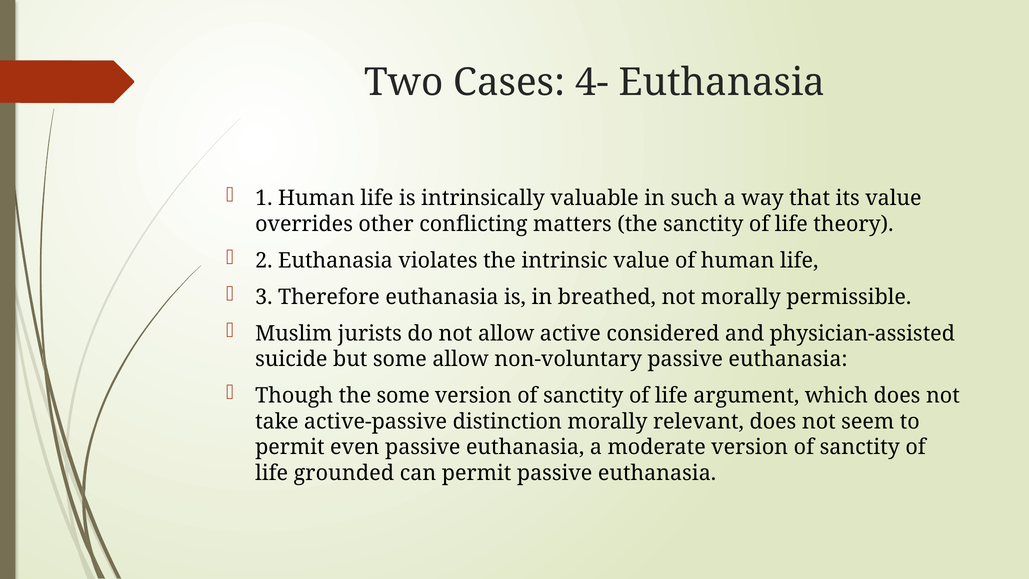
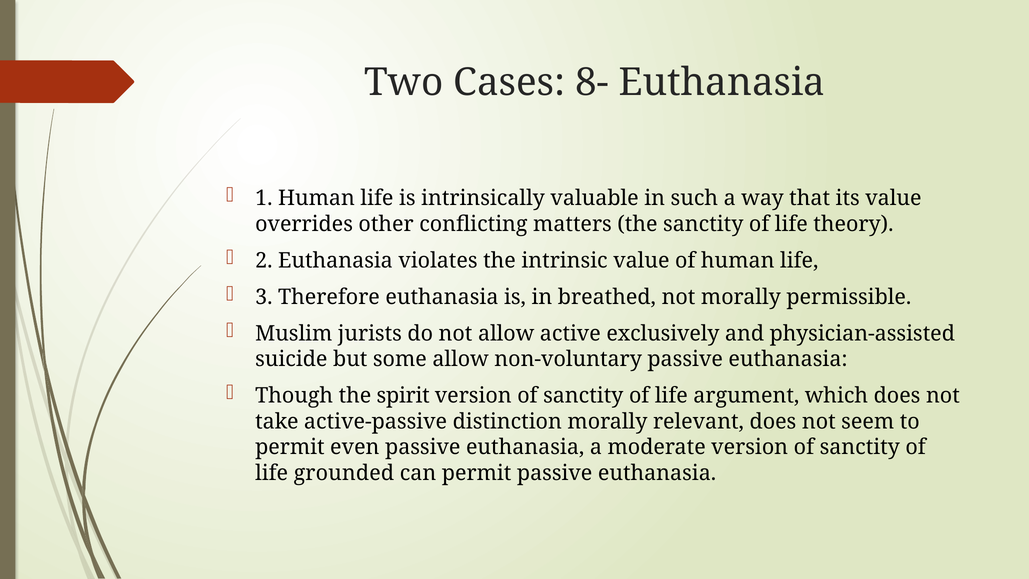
4-: 4- -> 8-
considered: considered -> exclusively
the some: some -> spirit
